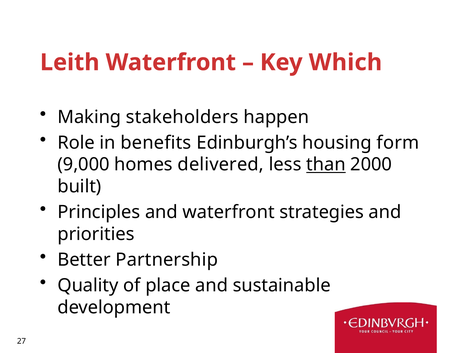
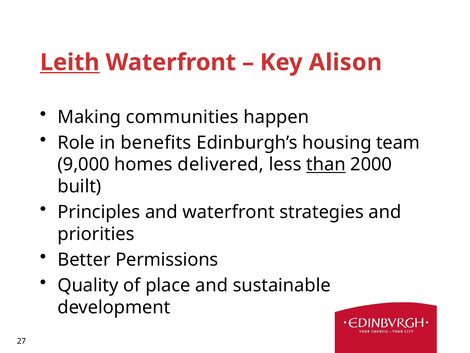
Leith underline: none -> present
Which: Which -> Alison
stakeholders: stakeholders -> communities
form: form -> team
Partnership: Partnership -> Permissions
